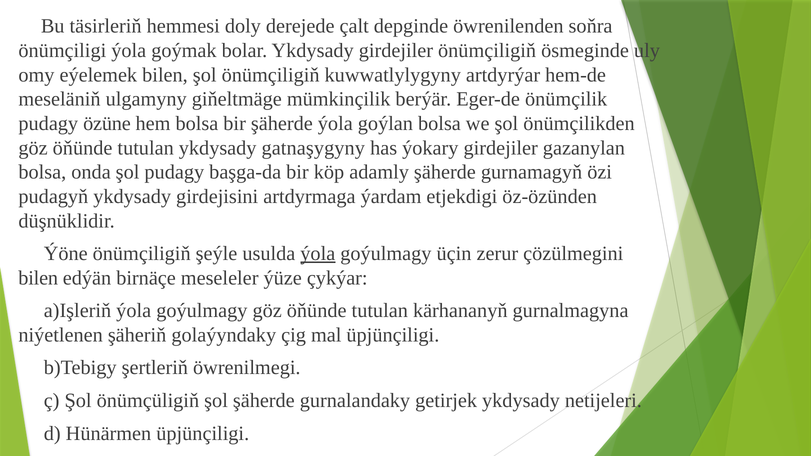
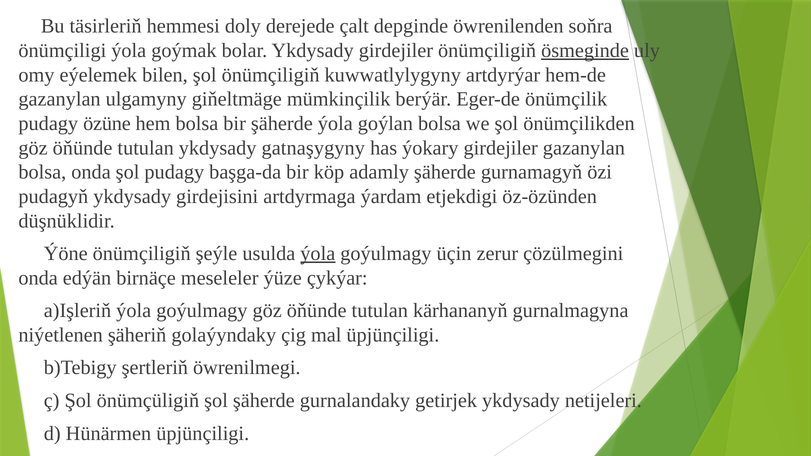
ösmeginde underline: none -> present
meseläniň at (60, 99): meseläniň -> gazanylan
bilen at (38, 278): bilen -> onda
